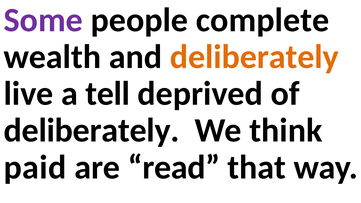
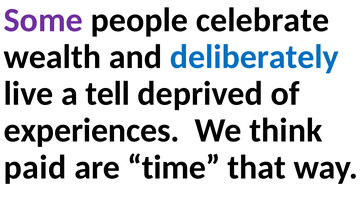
complete: complete -> celebrate
deliberately at (254, 57) colour: orange -> blue
deliberately at (92, 130): deliberately -> experiences
read: read -> time
